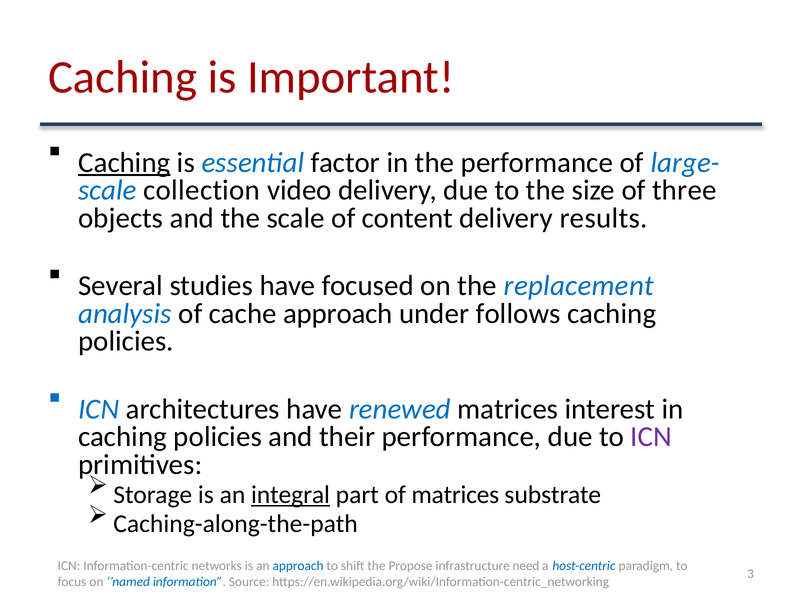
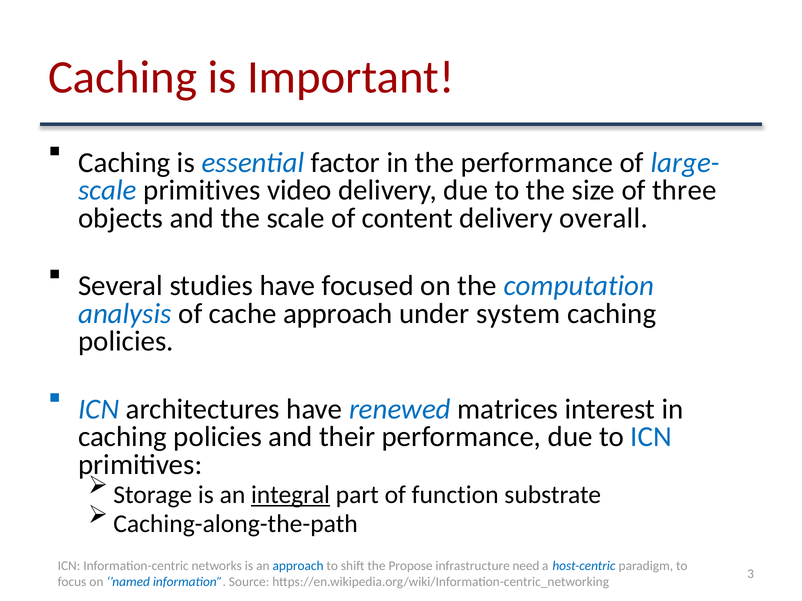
Caching at (124, 163) underline: present -> none
scale collection: collection -> primitives
results: results -> overall
replacement: replacement -> computation
follows: follows -> system
ICN at (651, 437) colour: purple -> blue
of matrices: matrices -> function
